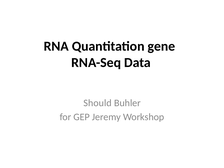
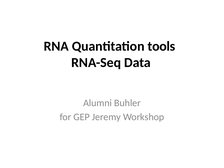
gene: gene -> tools
Should: Should -> Alumni
